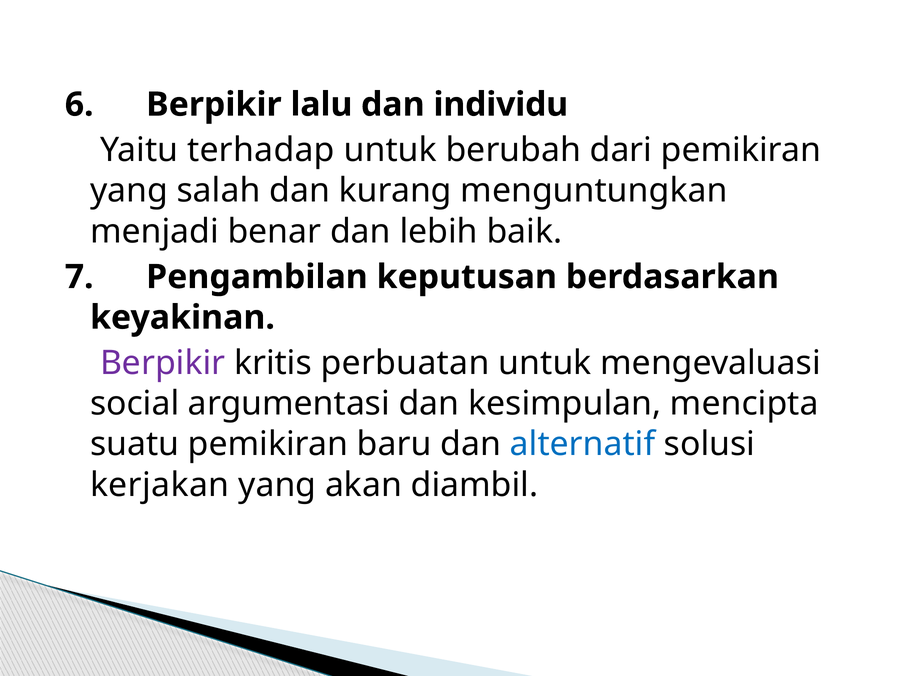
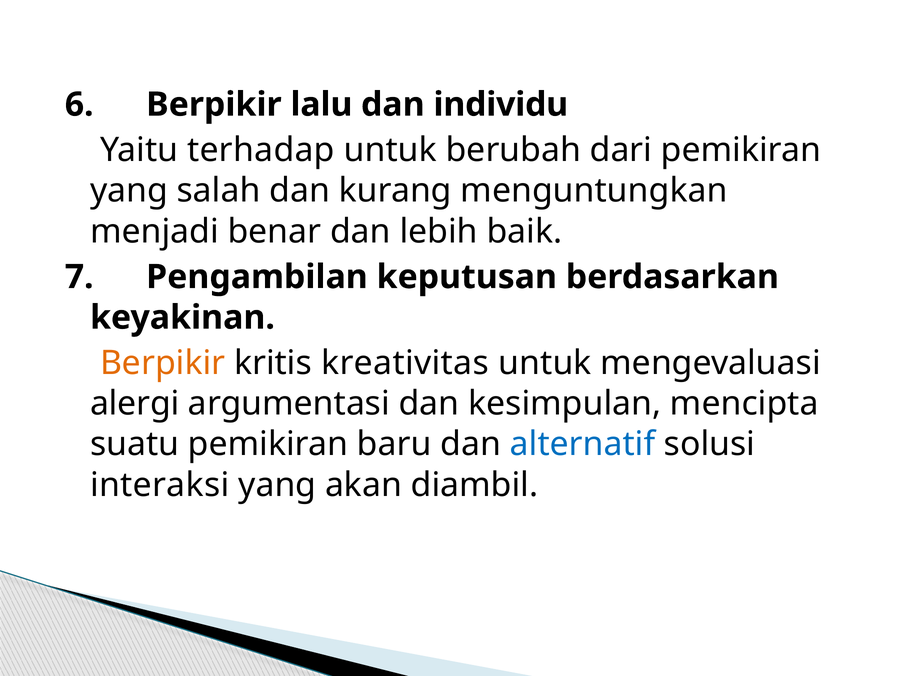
Berpikir at (163, 363) colour: purple -> orange
perbuatan: perbuatan -> kreativitas
social: social -> alergi
kerjakan: kerjakan -> interaksi
